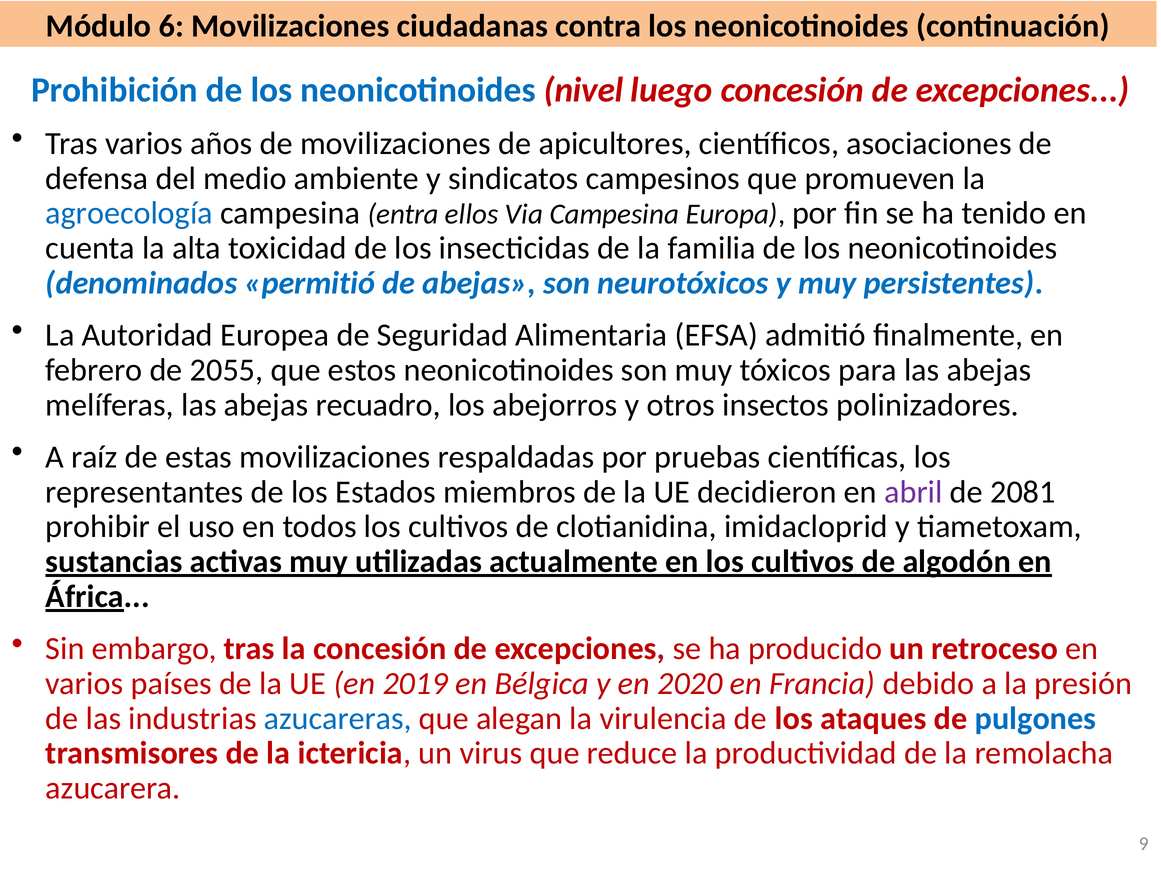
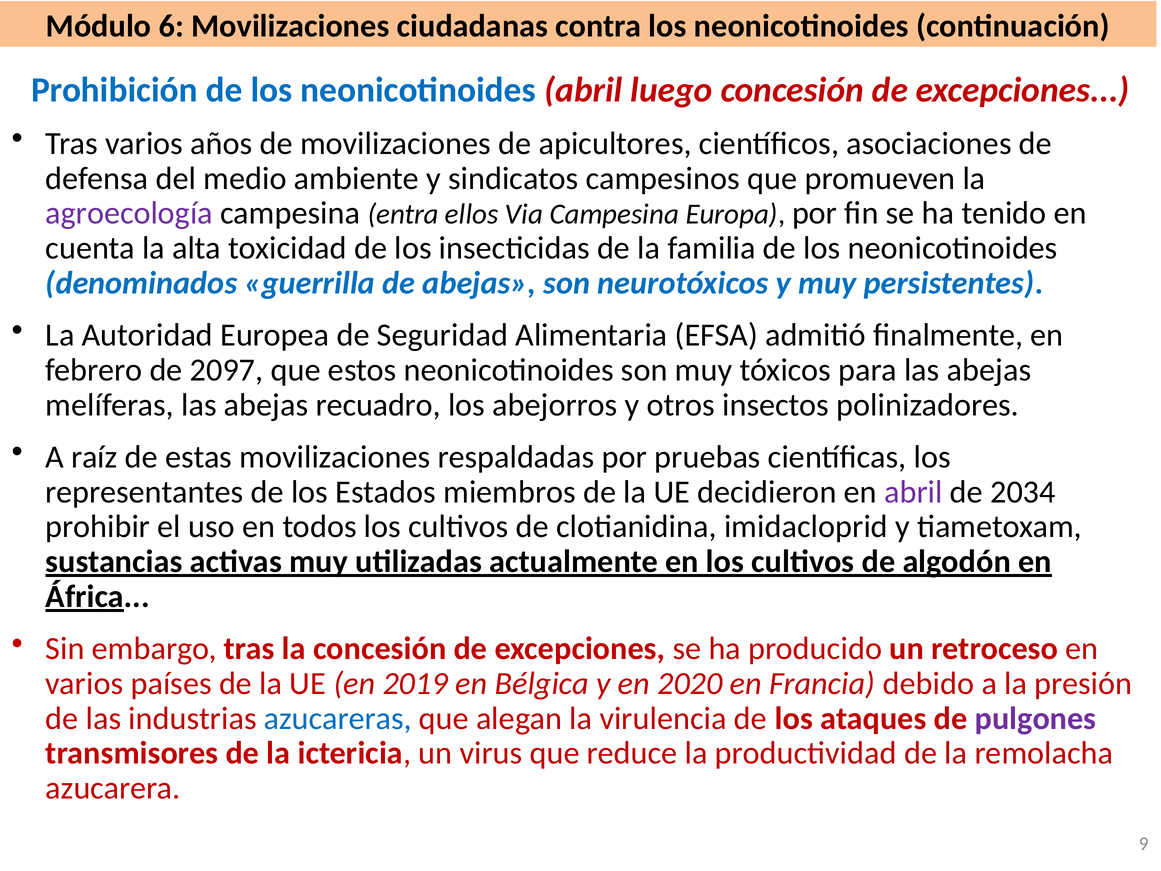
neonicotinoides nivel: nivel -> abril
agroecología colour: blue -> purple
permitió: permitió -> guerrilla
2055: 2055 -> 2097
2081: 2081 -> 2034
pulgones colour: blue -> purple
